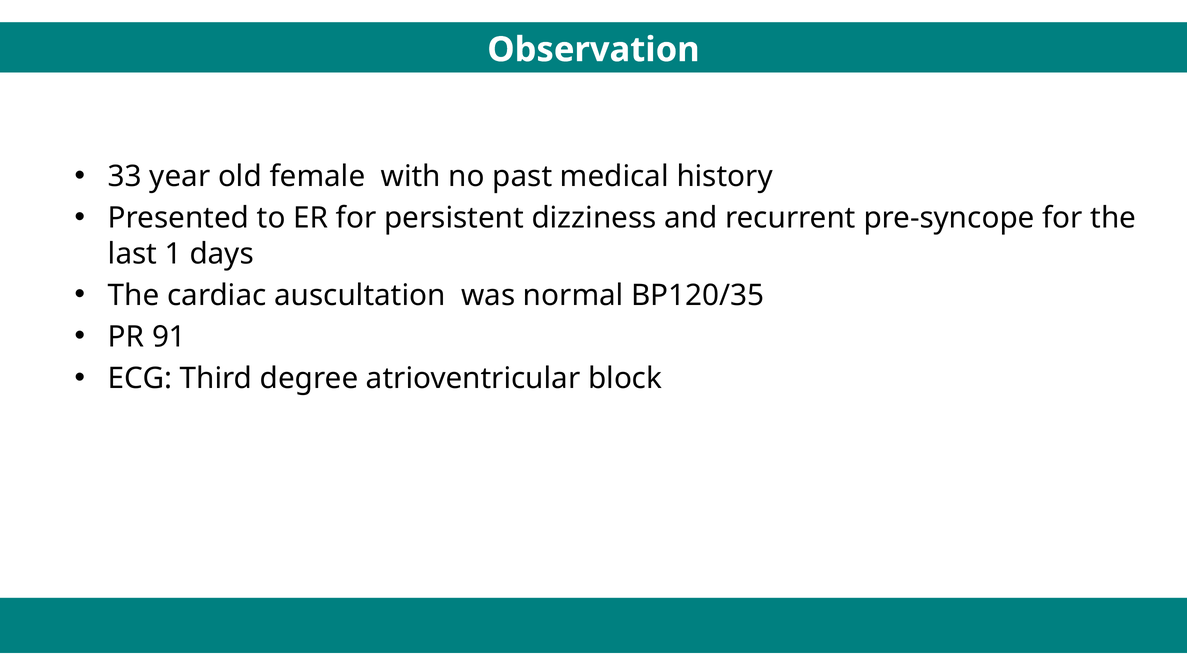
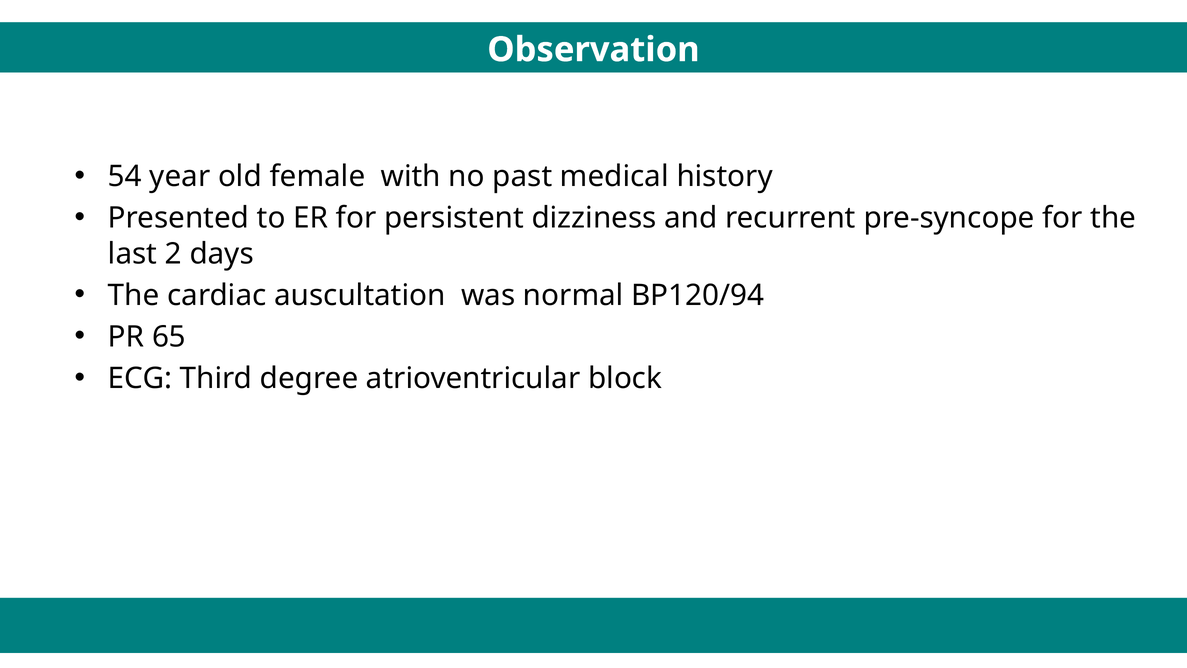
33: 33 -> 54
1: 1 -> 2
BP120/35: BP120/35 -> BP120/94
91: 91 -> 65
